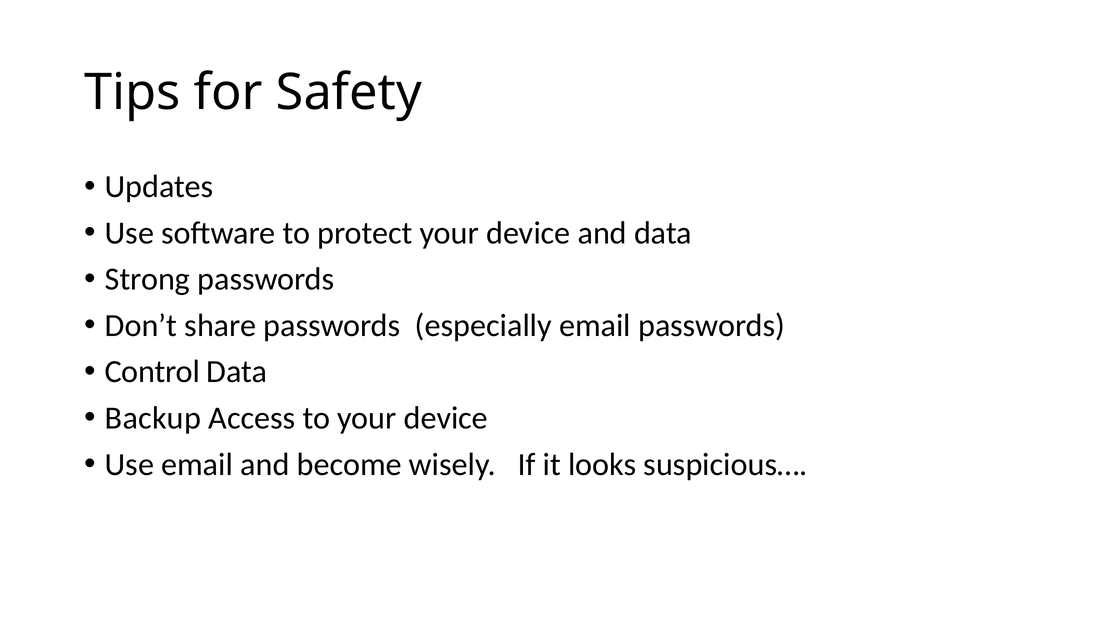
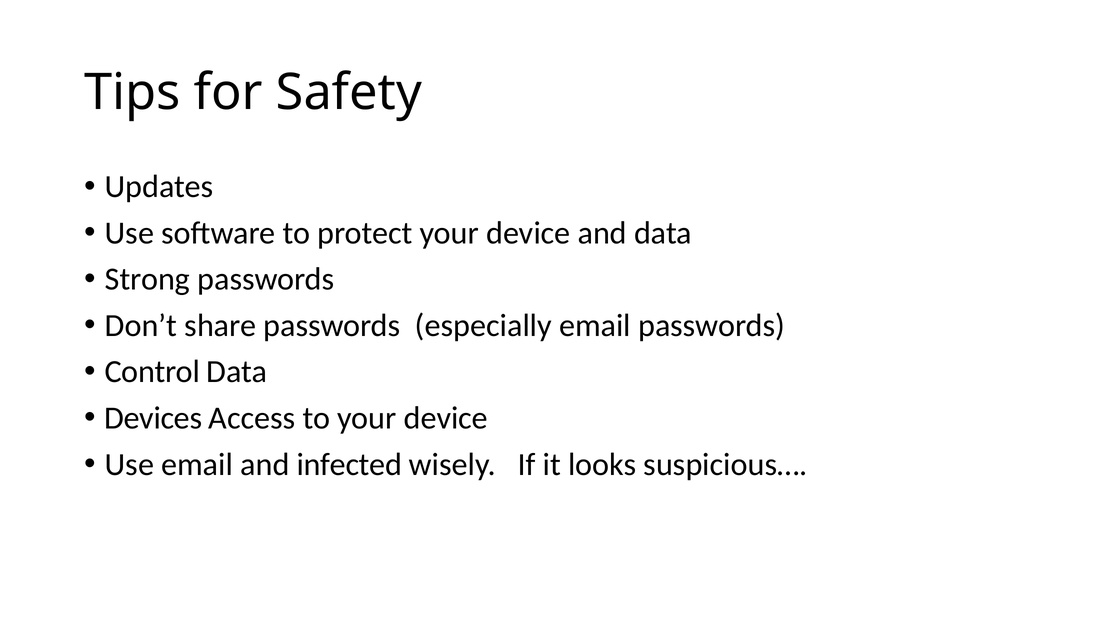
Backup: Backup -> Devices
become: become -> infected
